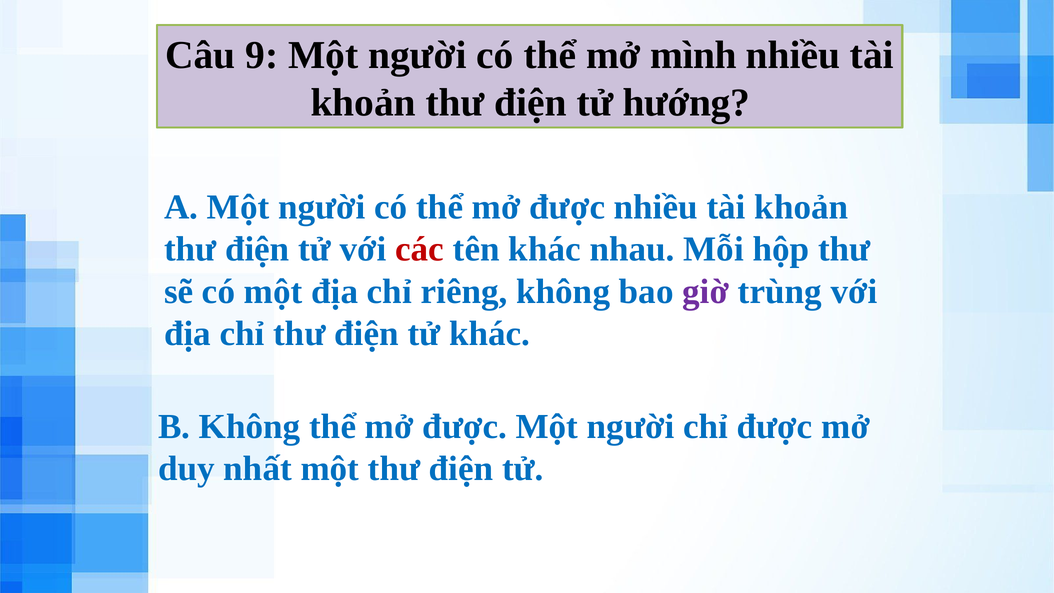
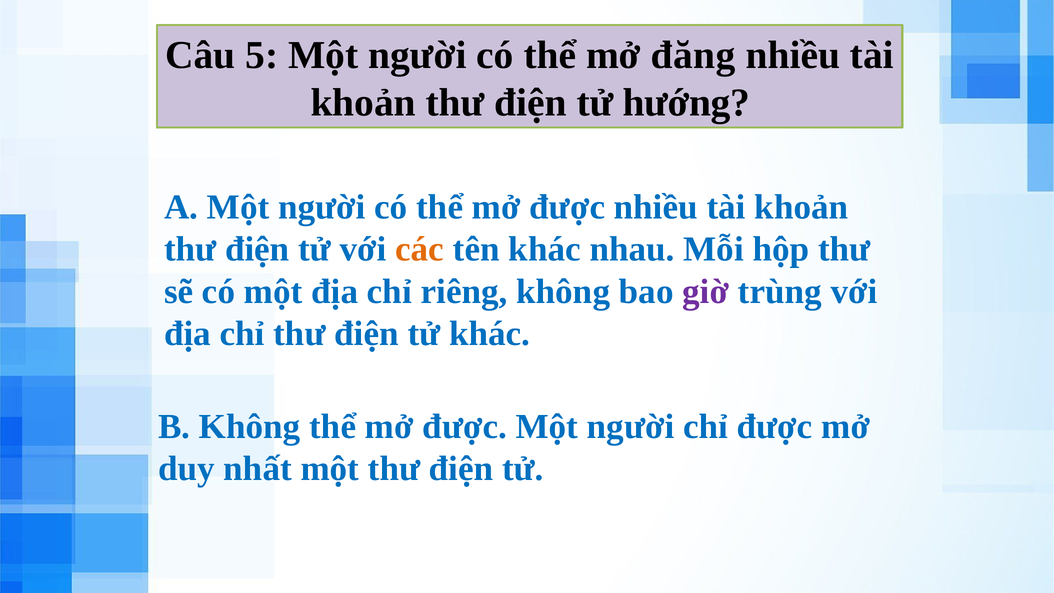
9: 9 -> 5
mình: mình -> đăng
các colour: red -> orange
